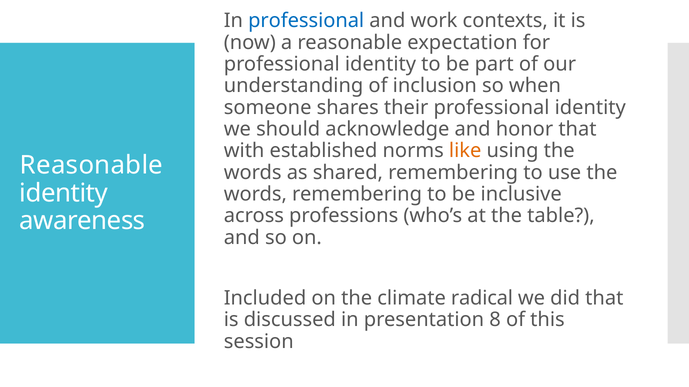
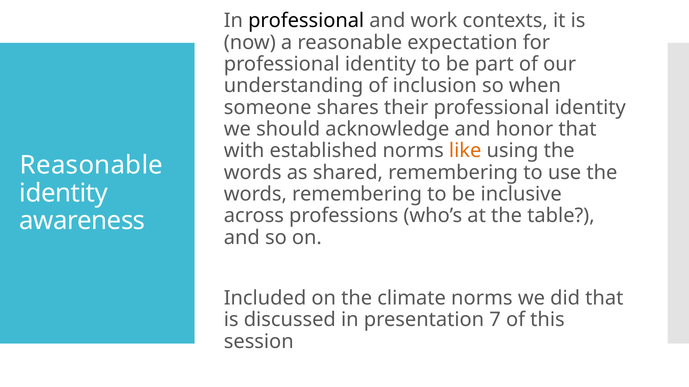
professional at (306, 21) colour: blue -> black
climate radical: radical -> norms
8: 8 -> 7
